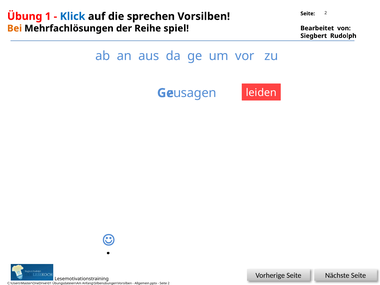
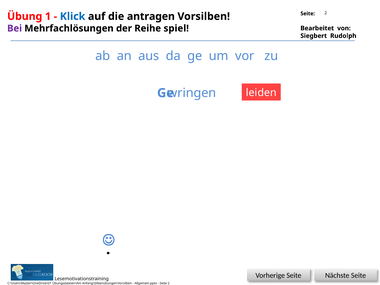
sprechen: sprechen -> antragen
Bei colour: orange -> purple
zusagen: zusagen -> wringen
